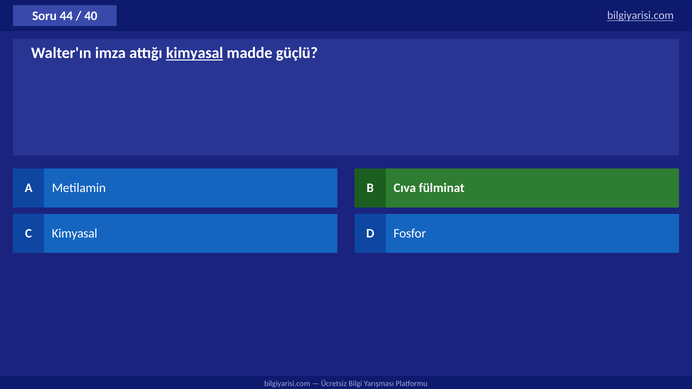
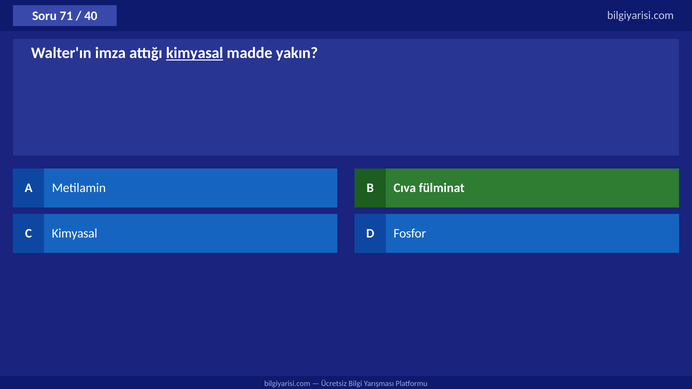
44: 44 -> 71
bilgiyarisi.com at (640, 16) underline: present -> none
güçlü: güçlü -> yakın
